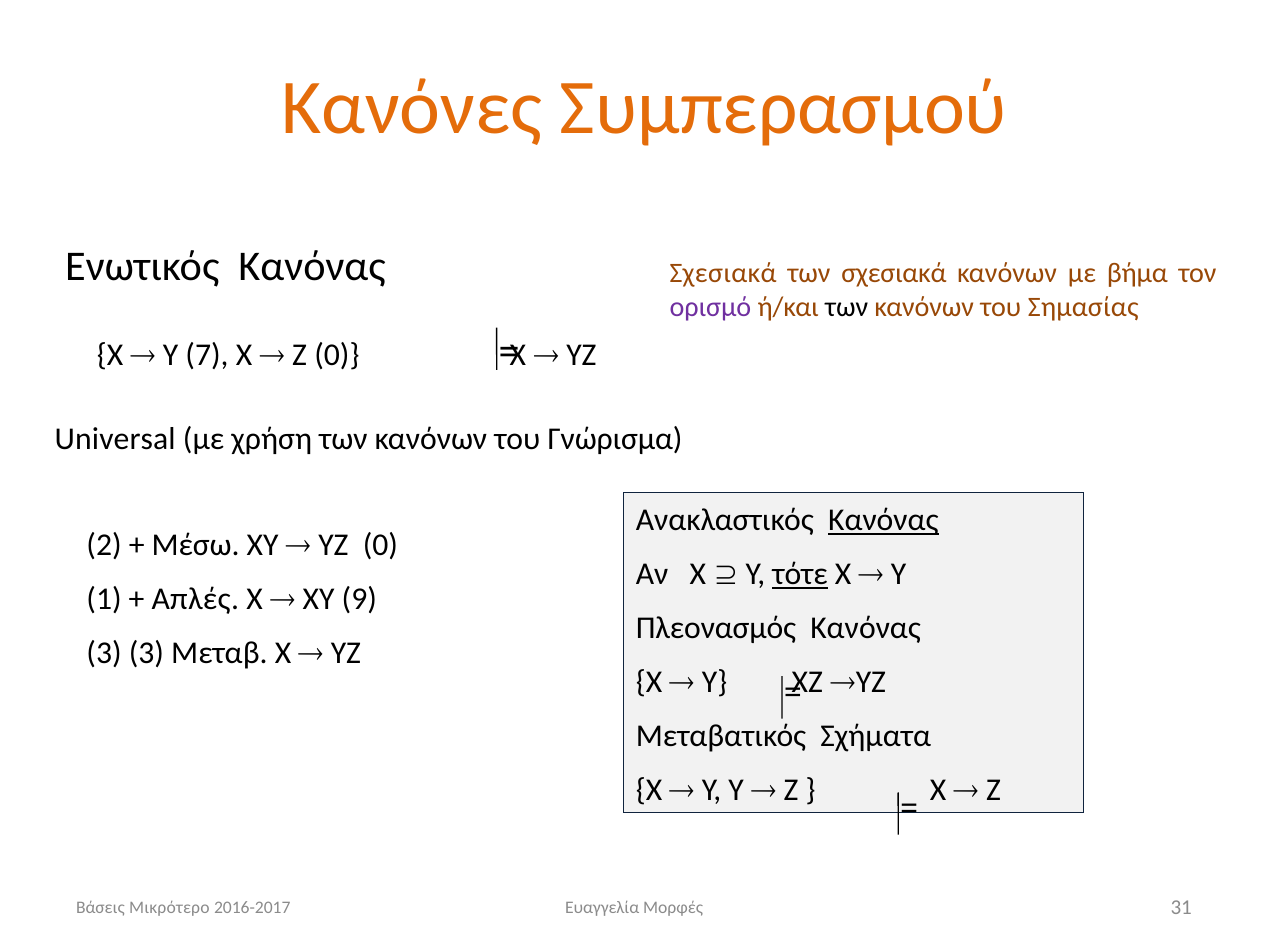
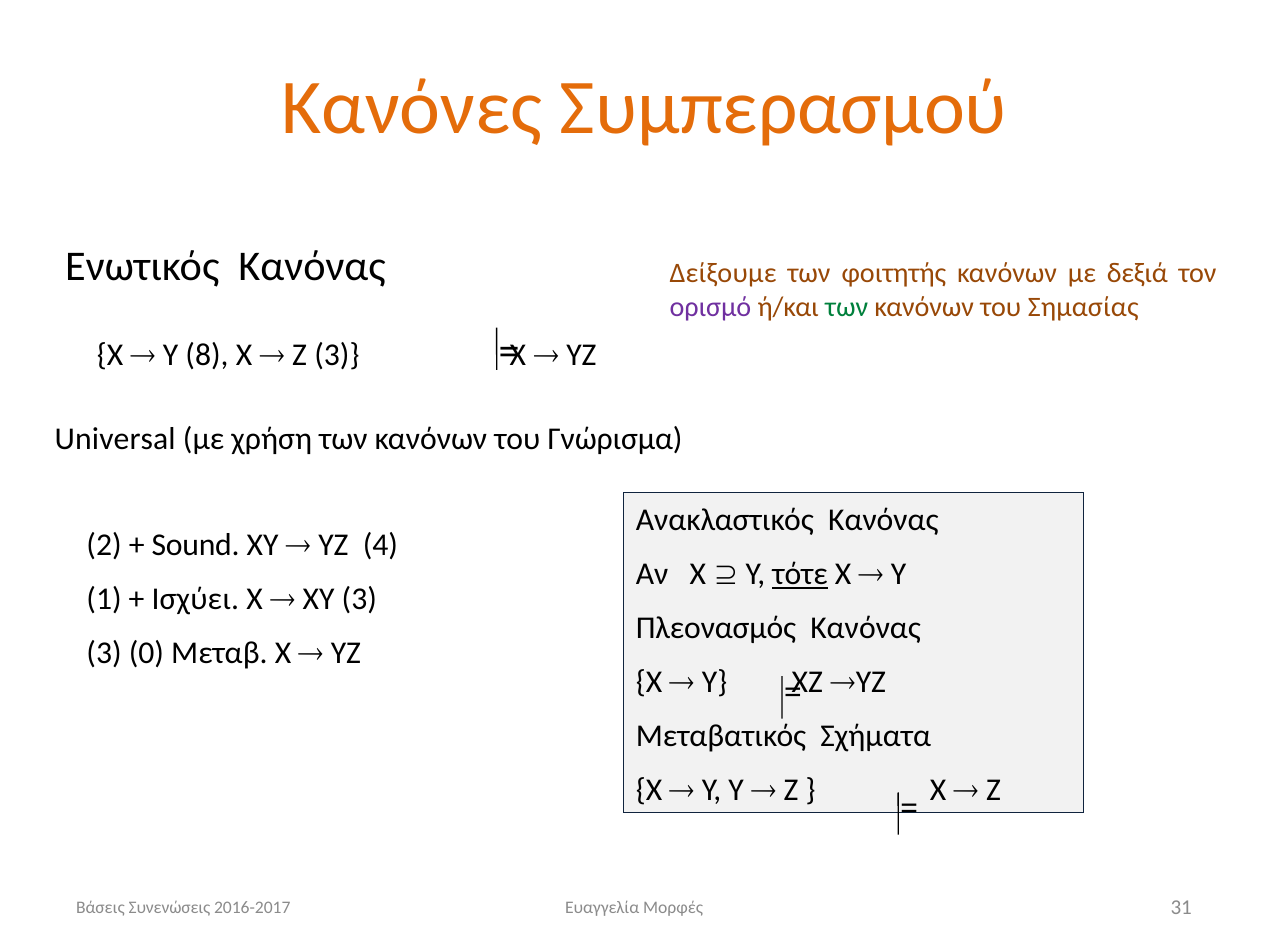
Σχεσιακά at (723, 273): Σχεσιακά -> Δείξουμε
των σχεσιακά: σχεσιακά -> φοιτητής
βήμα: βήμα -> δεξιά
των at (847, 307) colour: black -> green
7: 7 -> 8
Z 0: 0 -> 3
Κανόνας at (883, 520) underline: present -> none
Μέσω: Μέσω -> Sound
YZ 0: 0 -> 4
Απλές: Απλές -> Ισχύει
XY 9: 9 -> 3
3 3: 3 -> 0
Μικρότερο: Μικρότερο -> Συνενώσεις
